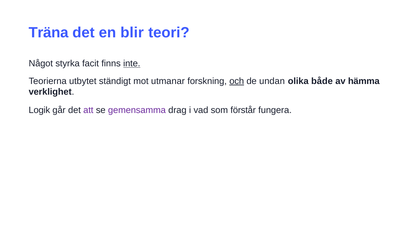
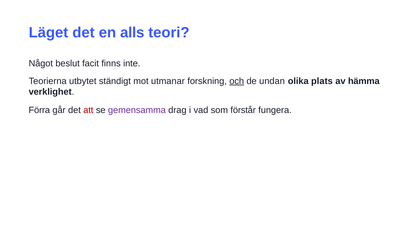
Träna: Träna -> Läget
blir: blir -> alls
styrka: styrka -> beslut
inte underline: present -> none
både: både -> plats
Logik: Logik -> Förra
att colour: purple -> red
